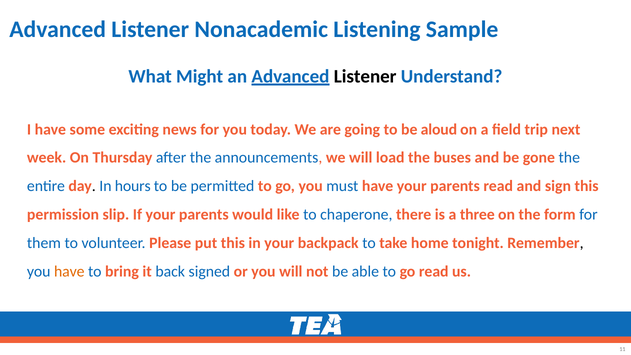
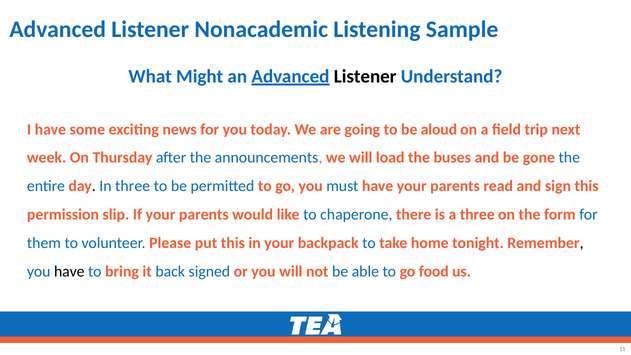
In hours: hours -> three
have at (69, 271) colour: orange -> black
go read: read -> food
